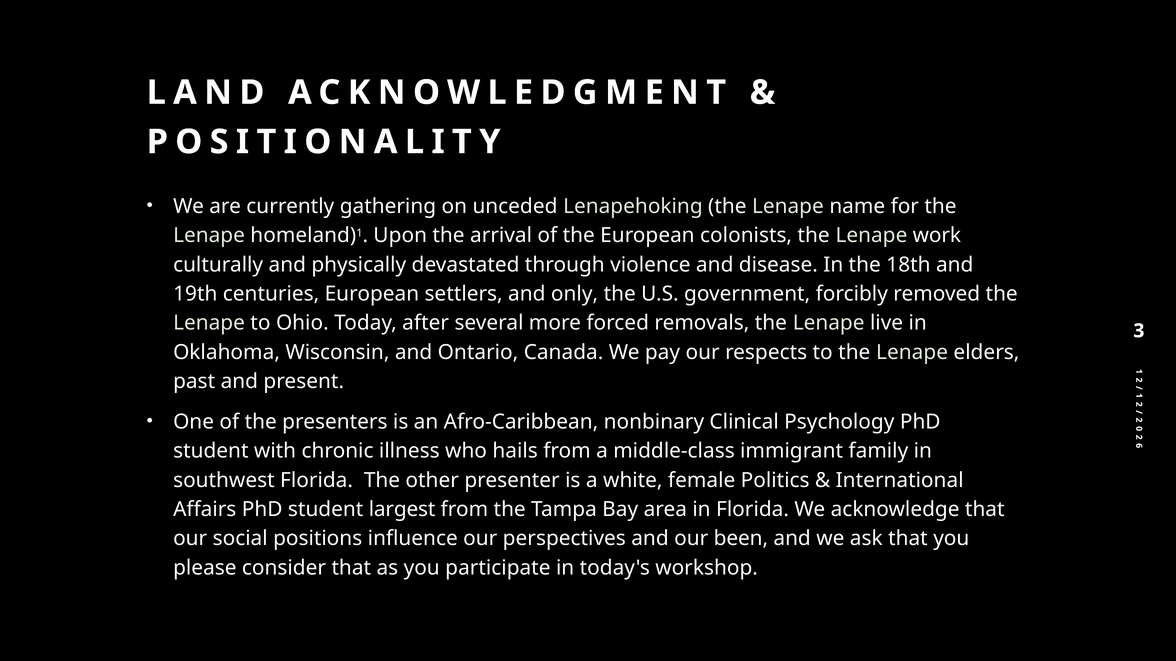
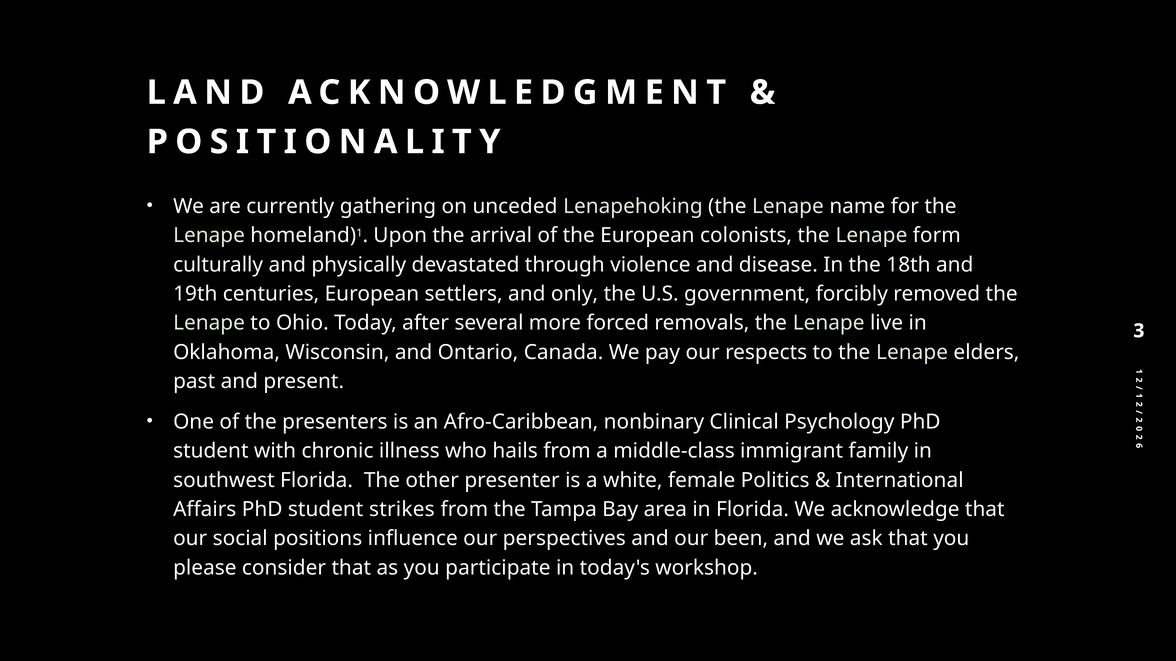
work: work -> form
largest: largest -> strikes
